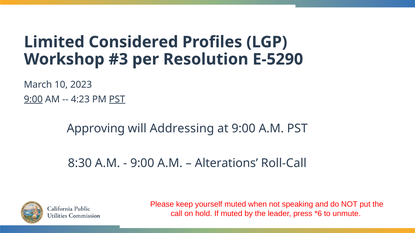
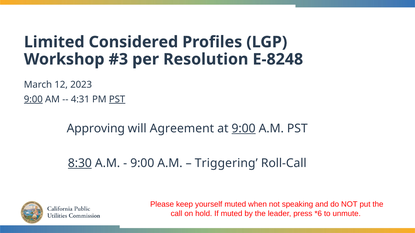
E-5290: E-5290 -> E-8248
10: 10 -> 12
4:23: 4:23 -> 4:31
Addressing: Addressing -> Agreement
9:00 at (244, 129) underline: none -> present
8:30 underline: none -> present
Alterations: Alterations -> Triggering
